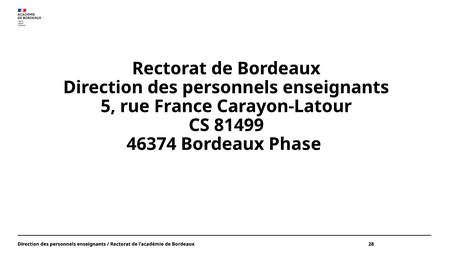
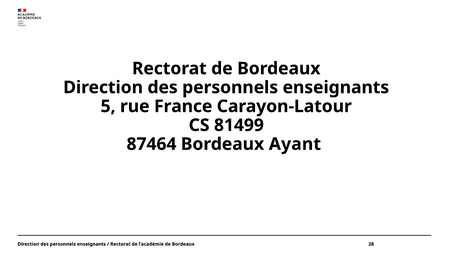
46374: 46374 -> 87464
Phase: Phase -> Ayant
